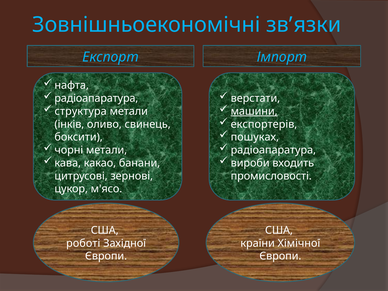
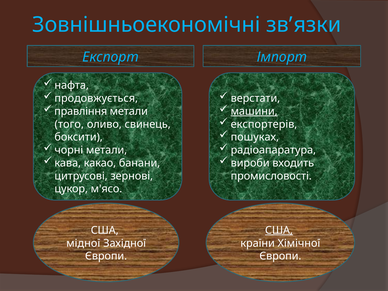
радіоапаратура at (96, 98): радіоапаратура -> продовжується
структура: структура -> правління
інків: інків -> того
США at (279, 230) underline: none -> present
роботі: роботі -> мідної
